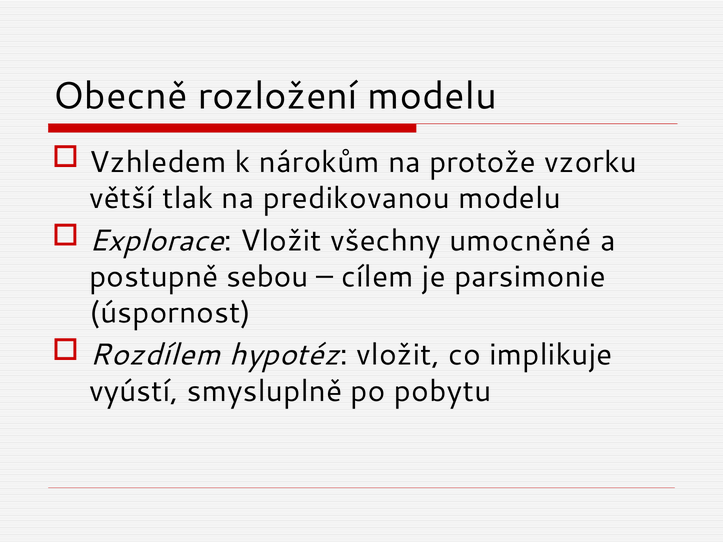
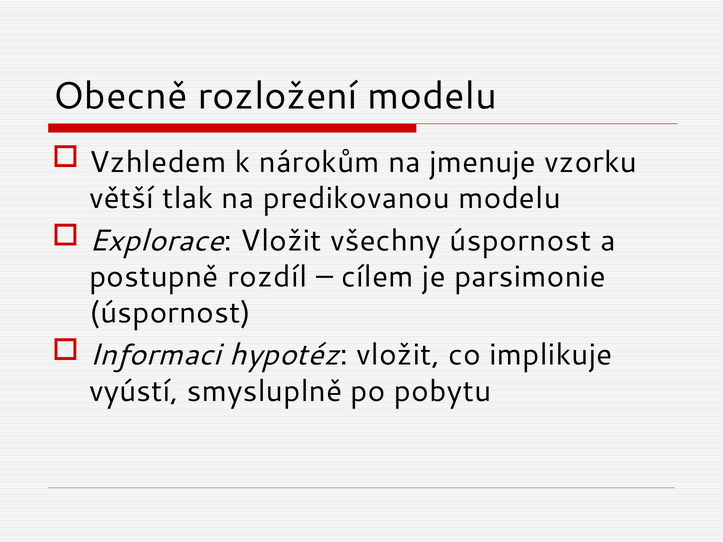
protože: protože -> jmenuje
všechny umocněné: umocněné -> úspornost
sebou: sebou -> rozdíl
Rozdílem: Rozdílem -> Informaci
